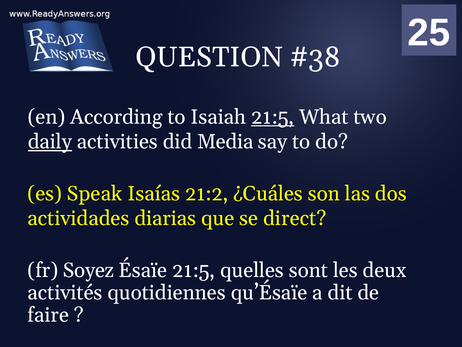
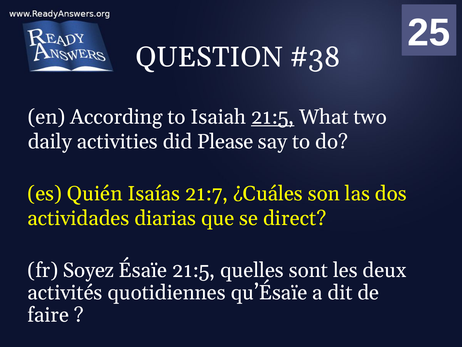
daily underline: present -> none
Media: Media -> Please
Speak: Speak -> Quién
21:2: 21:2 -> 21:7
